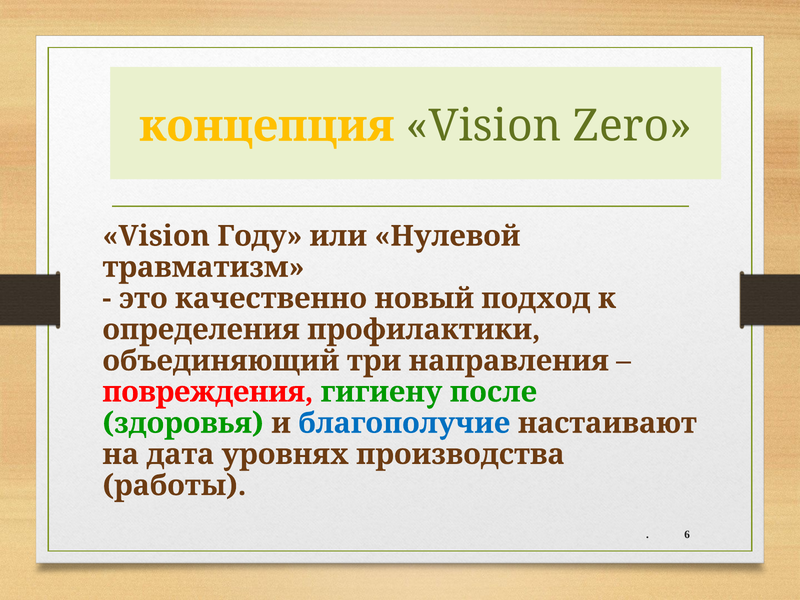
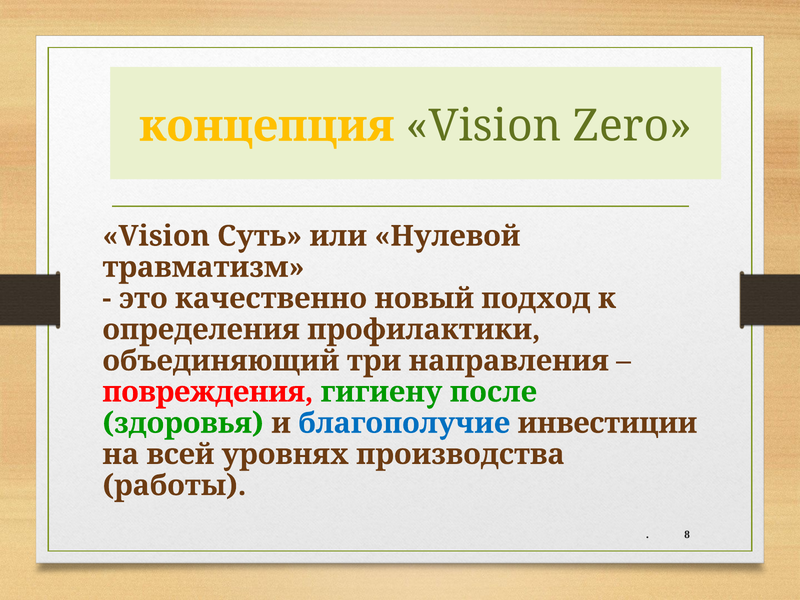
Году: Году -> Суть
настаивают: настаивают -> инвестиции
дата: дата -> всей
6: 6 -> 8
